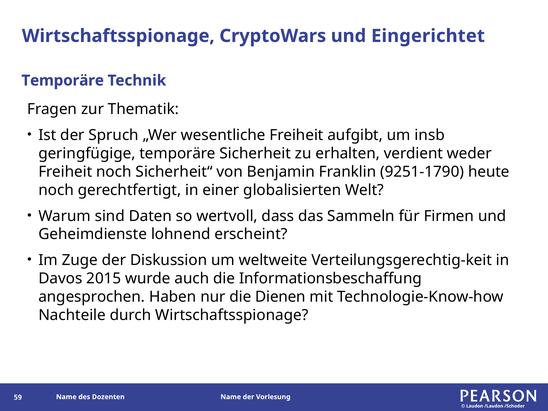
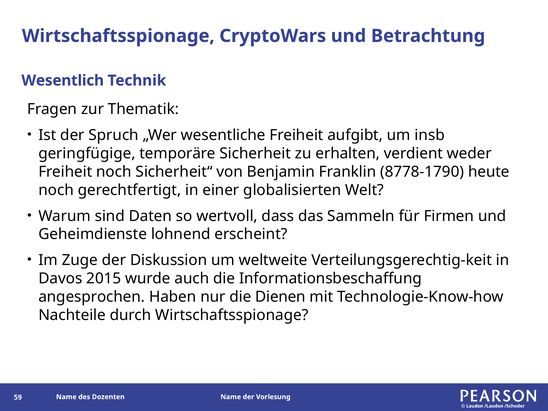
Eingerichtet: Eingerichtet -> Betrachtung
Temporäre at (63, 80): Temporäre -> Wesentlich
9251-1790: 9251-1790 -> 8778-1790
